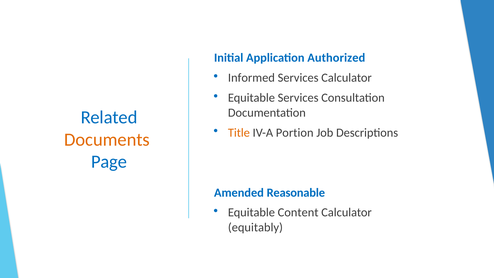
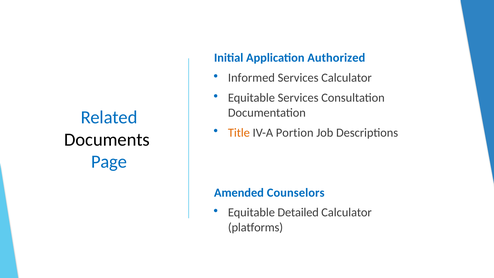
Documents colour: orange -> black
Reasonable: Reasonable -> Counselors
Content: Content -> Detailed
equitably: equitably -> platforms
